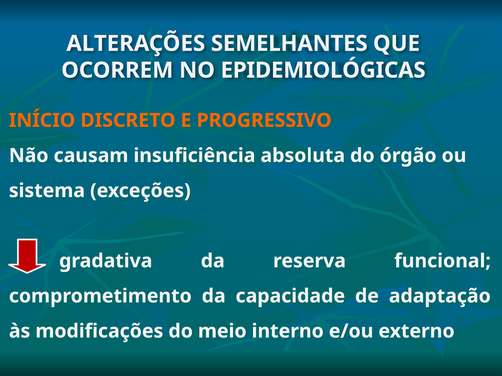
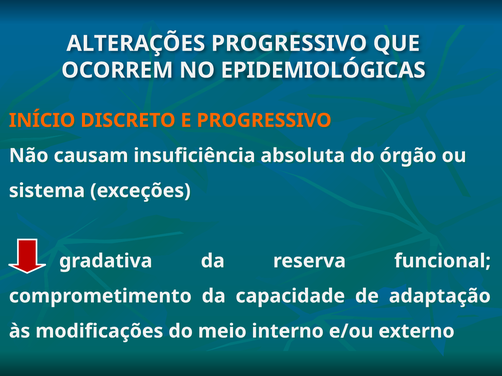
ALTERAÇÕES SEMELHANTES: SEMELHANTES -> PROGRESSIVO
